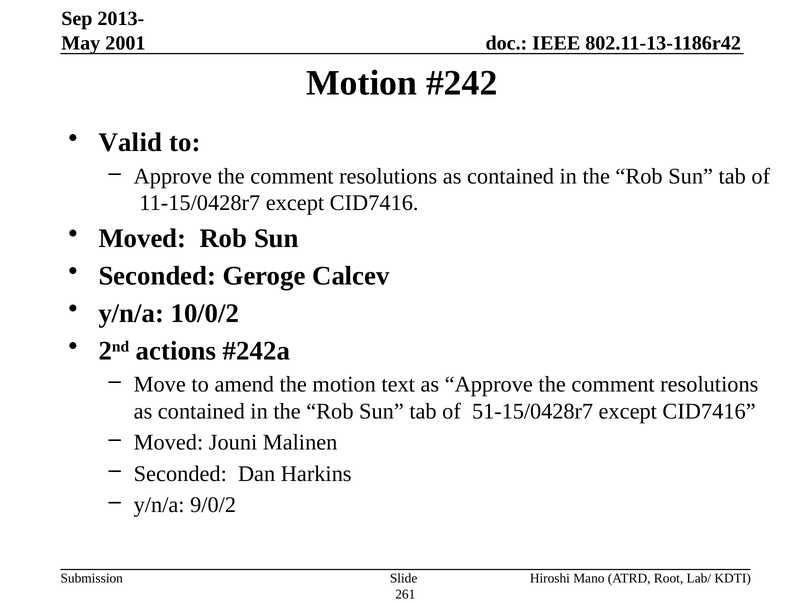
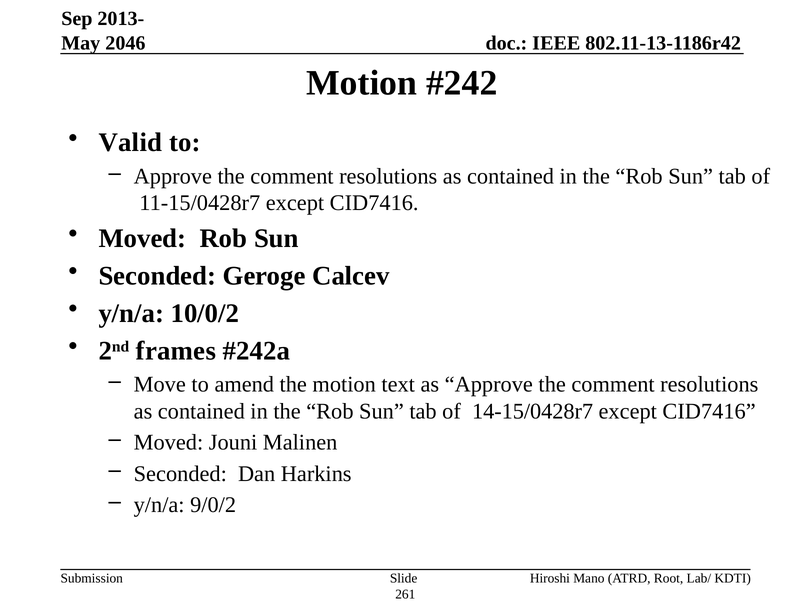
2001: 2001 -> 2046
actions: actions -> frames
51-15/0428r7: 51-15/0428r7 -> 14-15/0428r7
